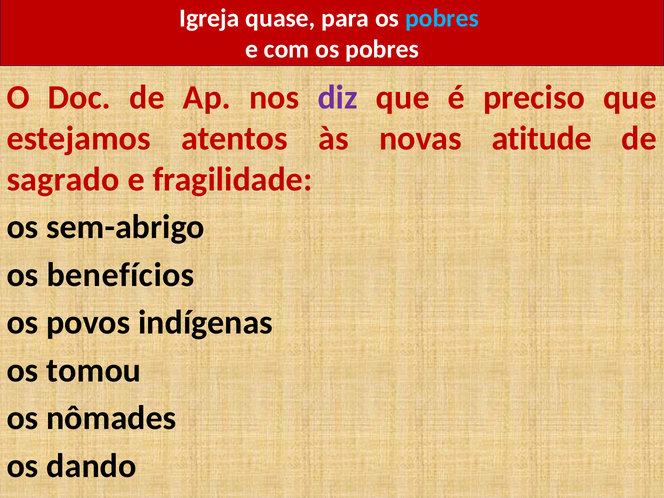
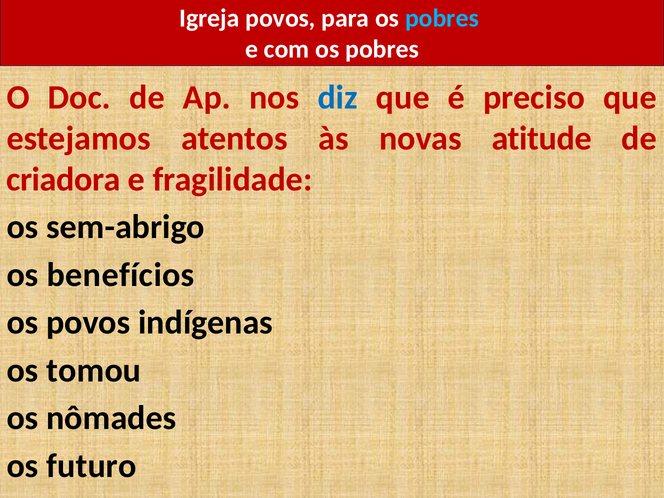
Igreja quase: quase -> povos
diz colour: purple -> blue
sagrado: sagrado -> criadora
dando: dando -> futuro
